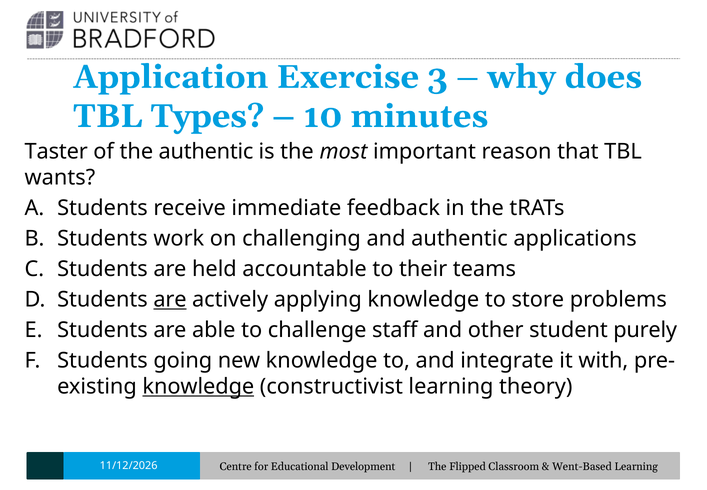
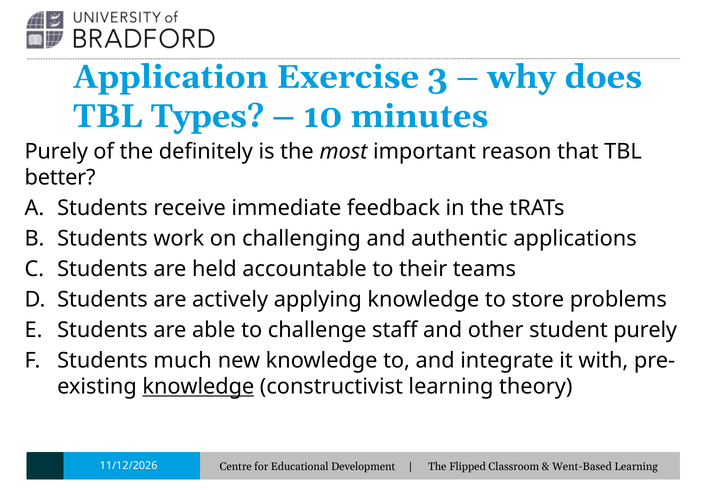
Taster at (56, 151): Taster -> Purely
the authentic: authentic -> definitely
wants: wants -> better
are at (170, 299) underline: present -> none
going: going -> much
